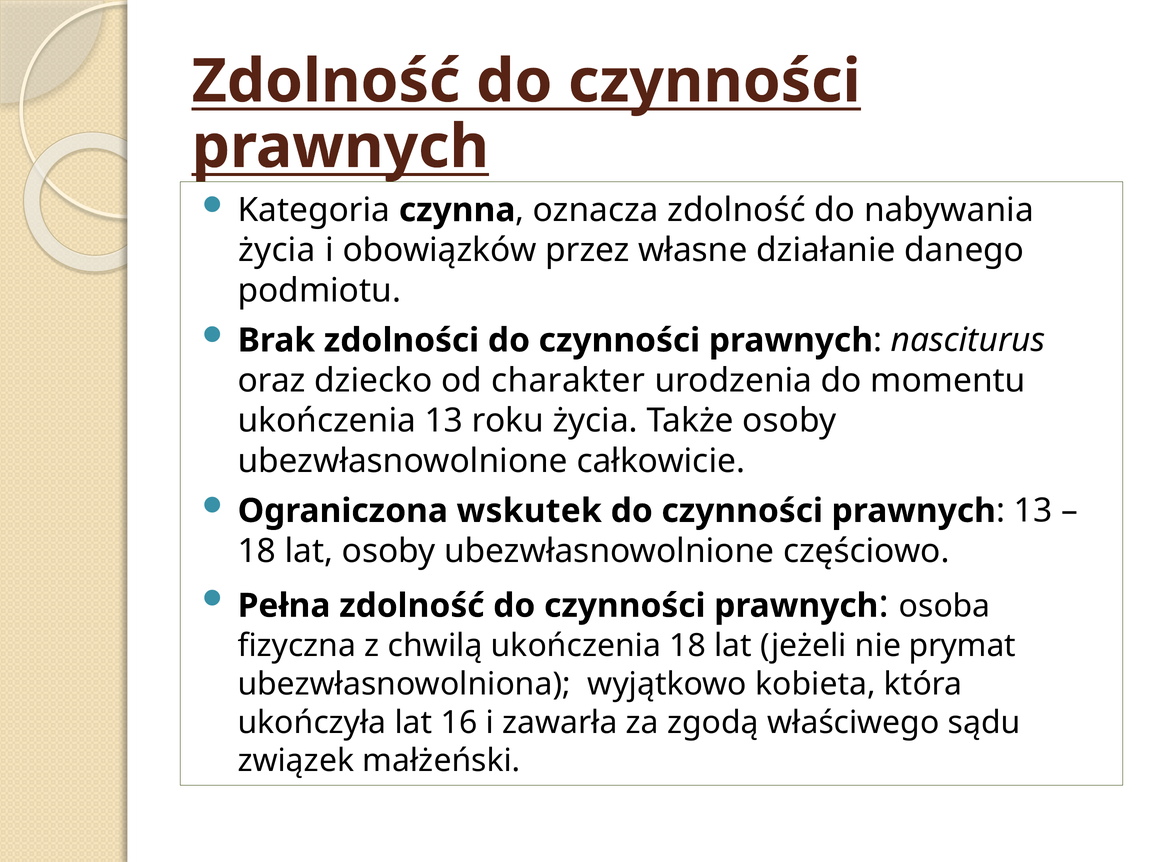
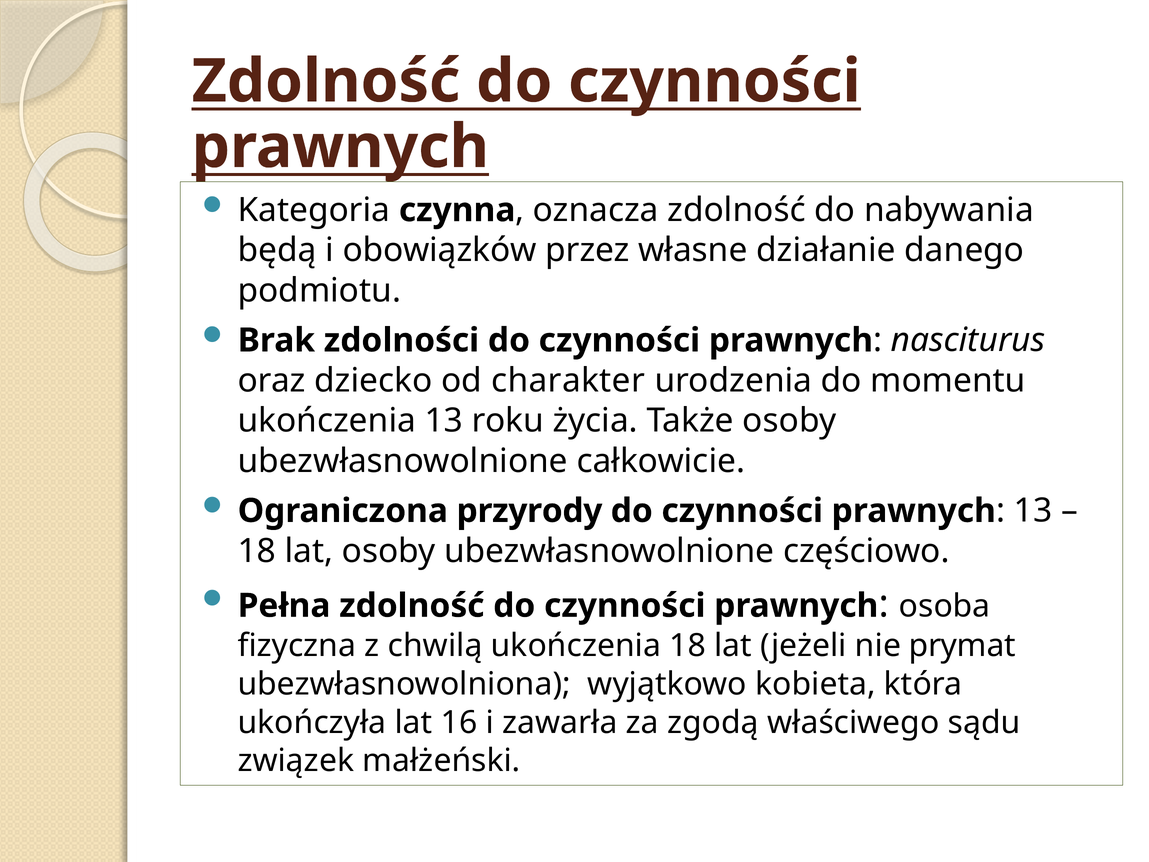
życia at (277, 250): życia -> będą
wskutek: wskutek -> przyrody
